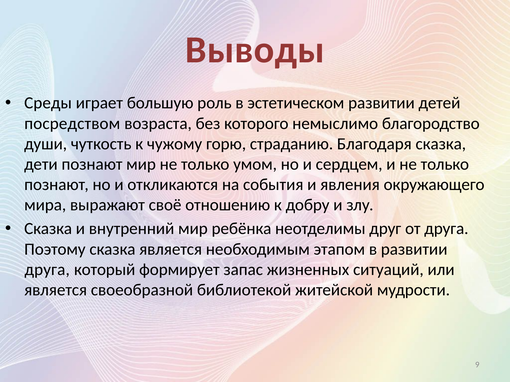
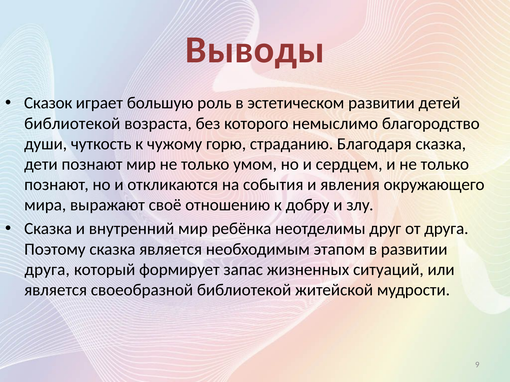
Среды: Среды -> Сказок
посредством at (72, 124): посредством -> библиотекой
